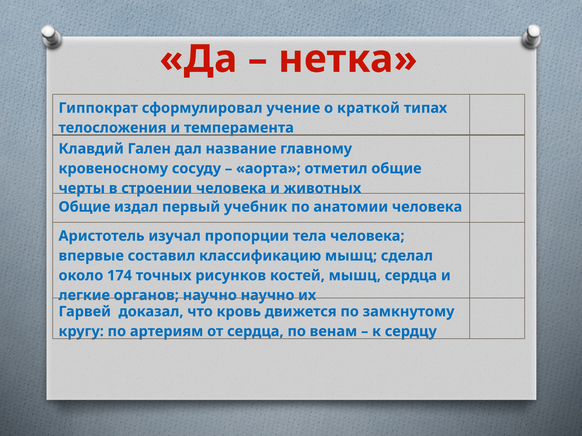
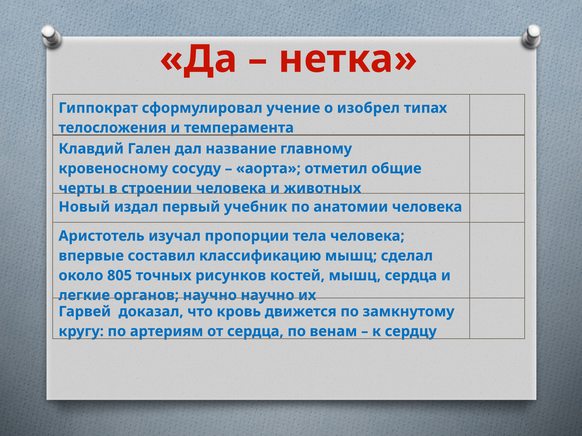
краткой: краткой -> изобрел
Общие at (84, 207): Общие -> Новый
174: 174 -> 805
